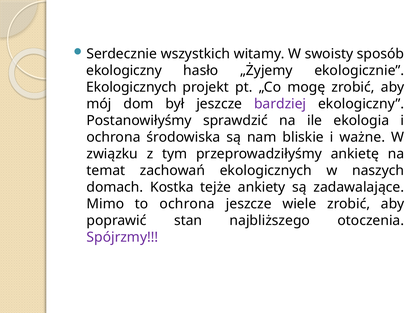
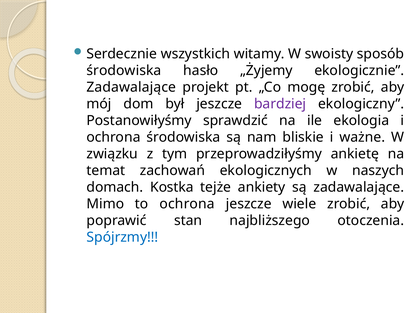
ekologiczny at (124, 71): ekologiczny -> środowiska
Ekologicznych at (131, 87): Ekologicznych -> Zadawalające
Spójrzmy colour: purple -> blue
